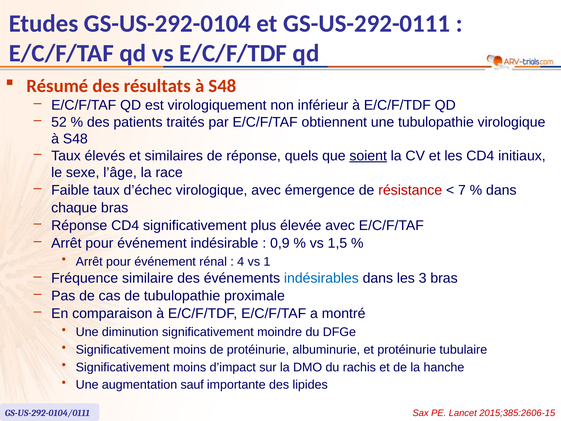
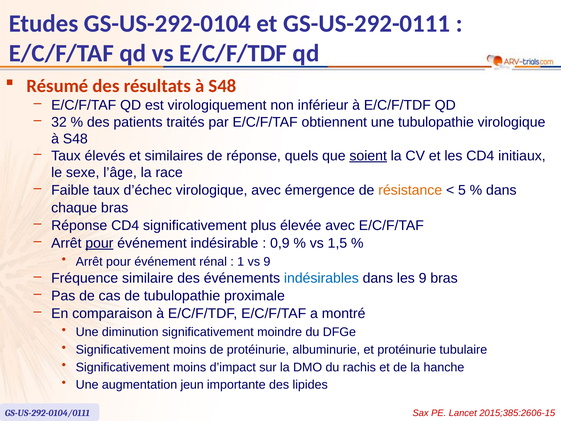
52: 52 -> 32
résistance colour: red -> orange
7: 7 -> 5
pour at (99, 243) underline: none -> present
4: 4 -> 1
vs 1: 1 -> 9
les 3: 3 -> 9
sauf: sauf -> jeun
